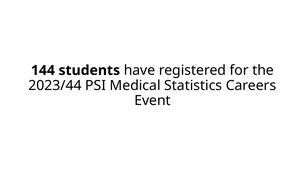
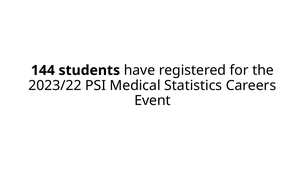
2023/44: 2023/44 -> 2023/22
